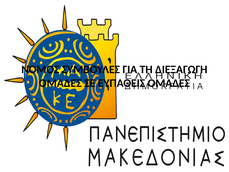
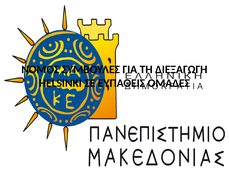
ΟΜΑΔΕΣ at (60, 83): ΟΜΑΔΕΣ -> HELSINKI
